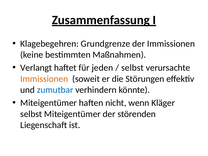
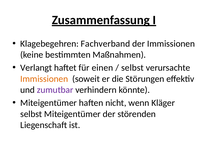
Grundgrenze: Grundgrenze -> Fachverband
jeden: jeden -> einen
zumutbar colour: blue -> purple
